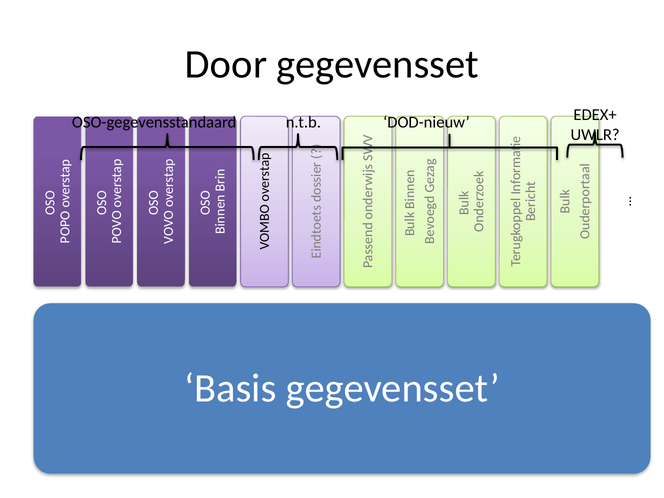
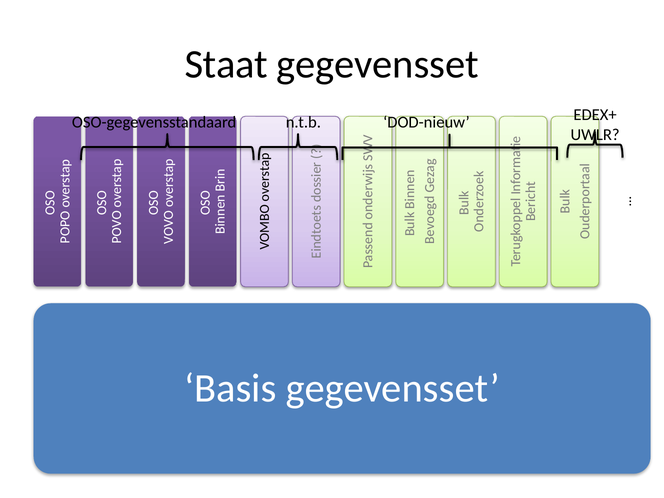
Door: Door -> Staat
